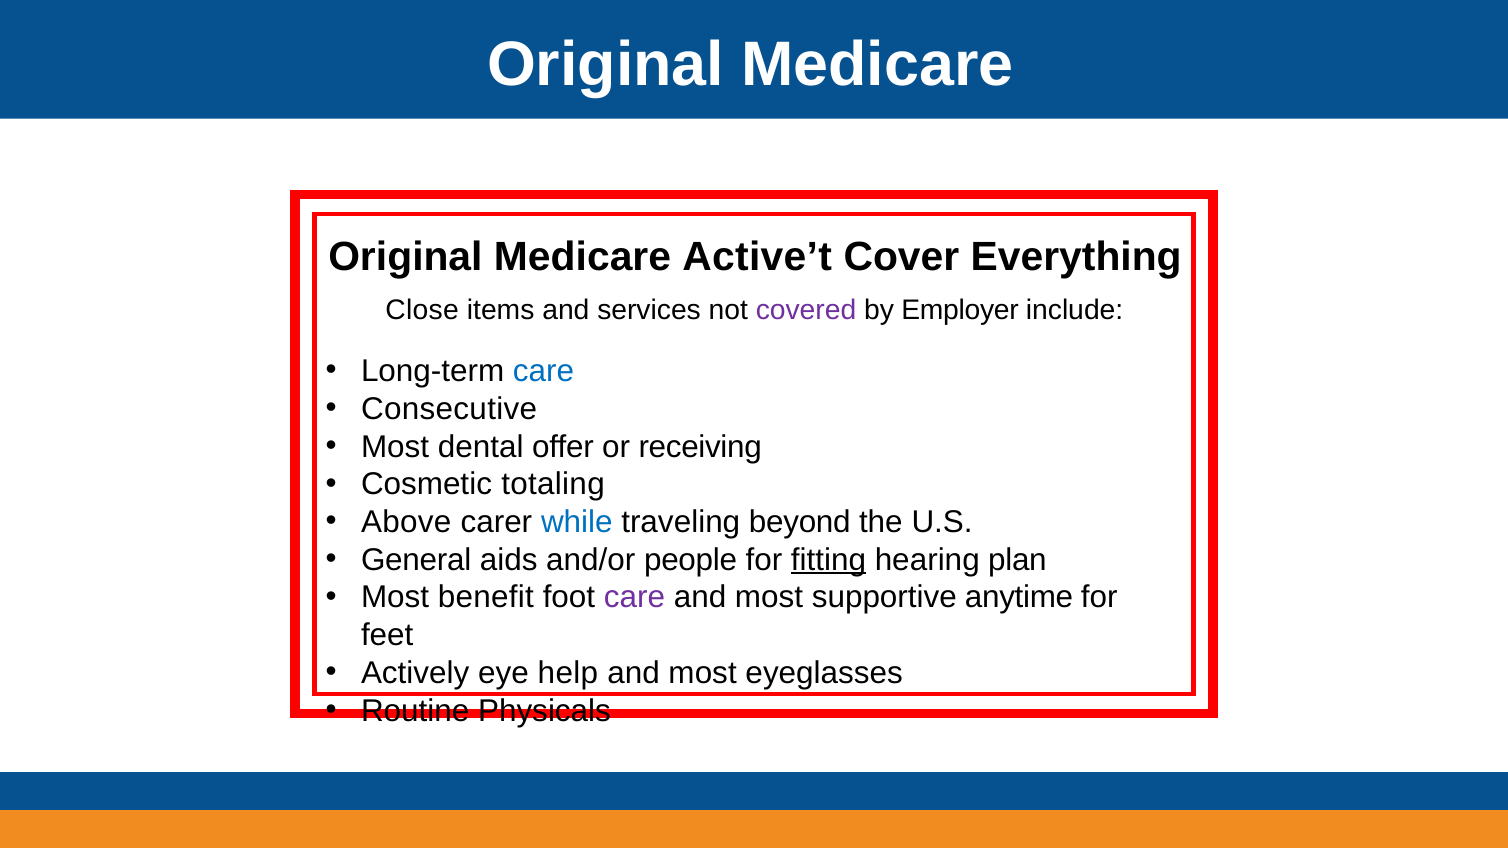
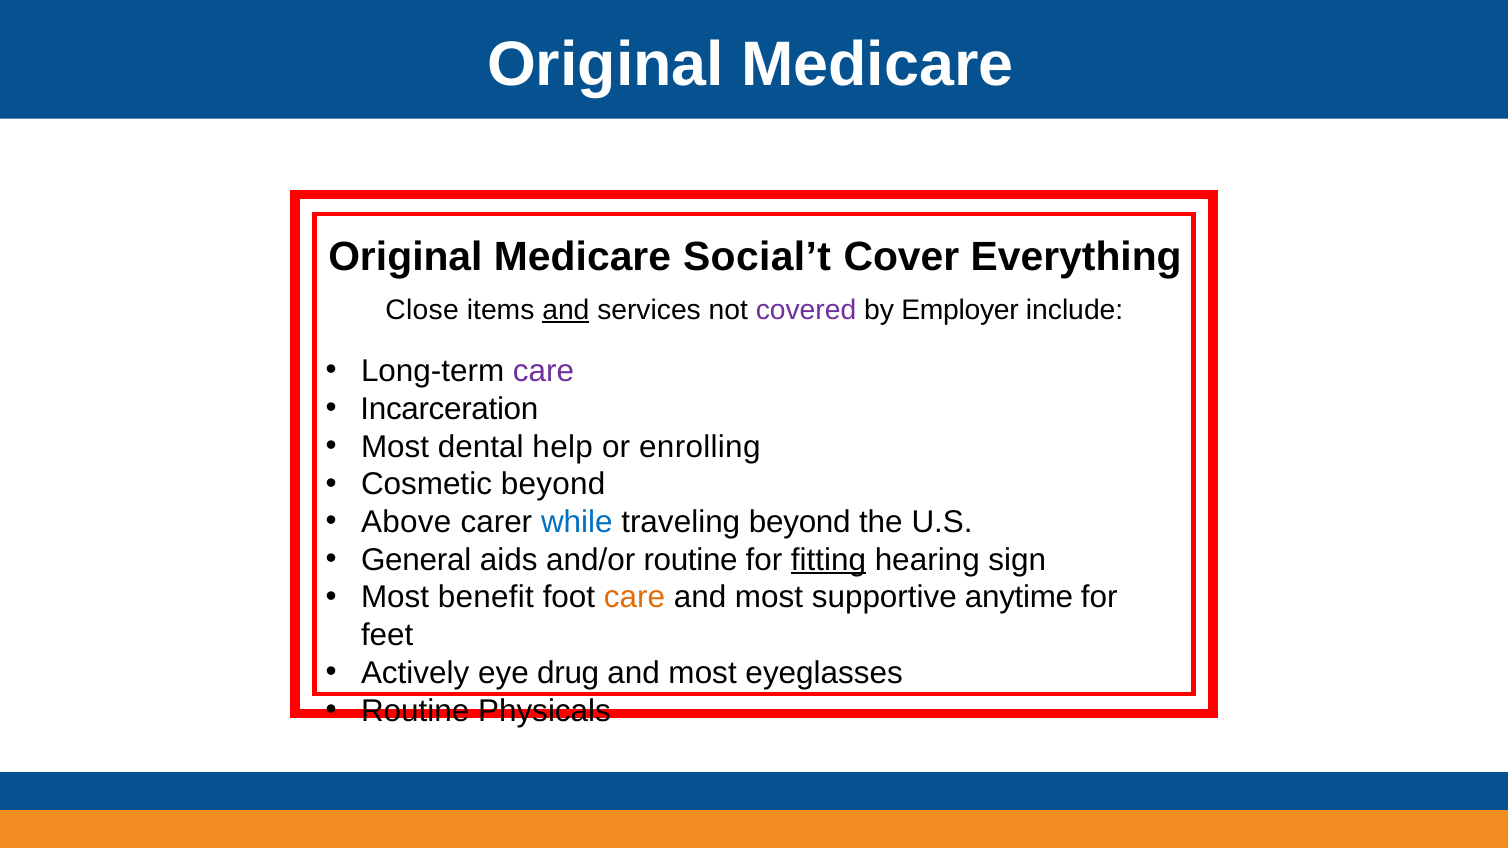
Active’t: Active’t -> Social’t
and at (566, 310) underline: none -> present
care at (544, 371) colour: blue -> purple
Consecutive: Consecutive -> Incarceration
offer: offer -> help
receiving: receiving -> enrolling
Cosmetic totaling: totaling -> beyond
and/or people: people -> routine
plan: plan -> sign
care at (635, 598) colour: purple -> orange
help: help -> drug
